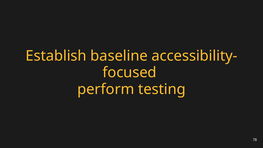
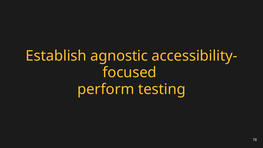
baseline: baseline -> agnostic
